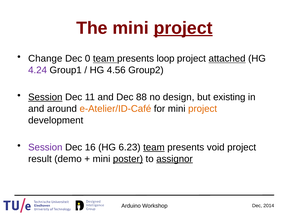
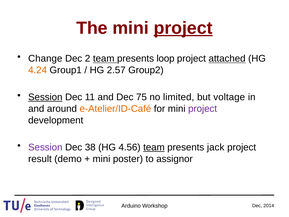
0: 0 -> 2
4.24 colour: purple -> orange
4.56: 4.56 -> 2.57
88: 88 -> 75
design: design -> limited
existing: existing -> voltage
project at (203, 109) colour: orange -> purple
16: 16 -> 38
6.23: 6.23 -> 4.56
void: void -> jack
poster underline: present -> none
assignor underline: present -> none
